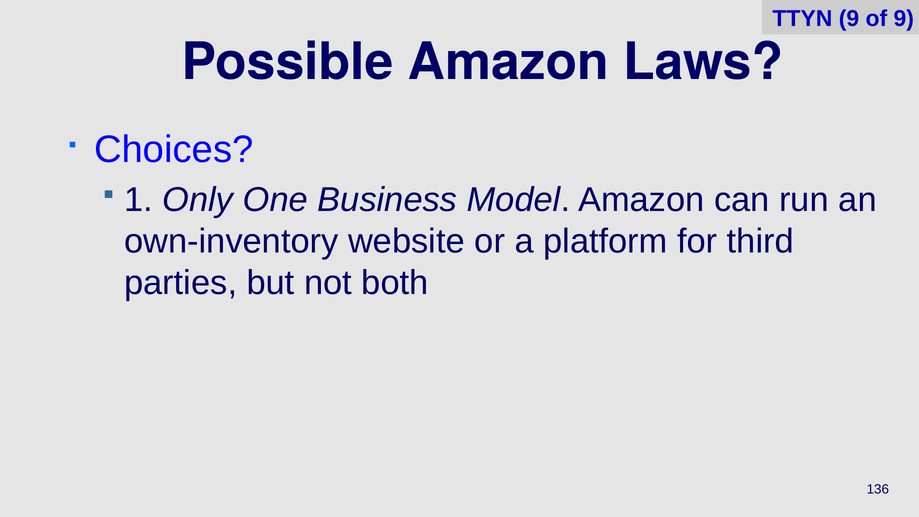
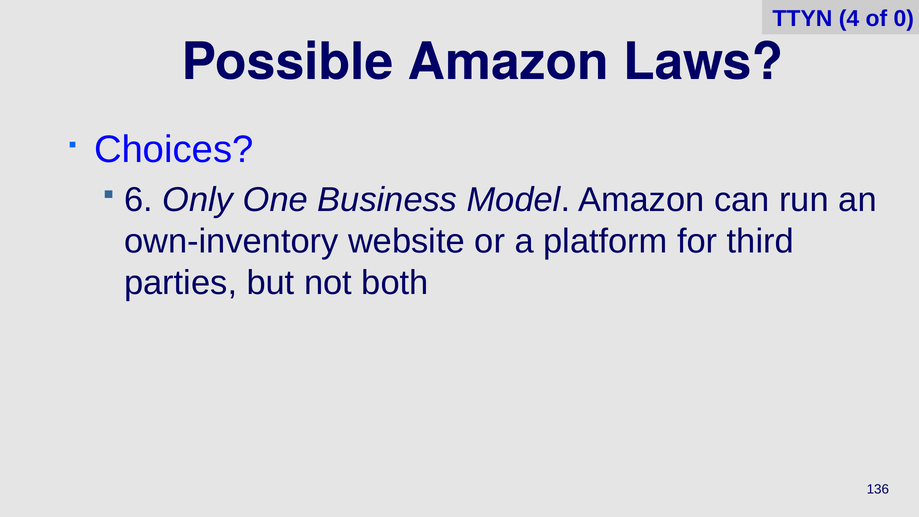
TTYN 9: 9 -> 4
of 9: 9 -> 0
1: 1 -> 6
